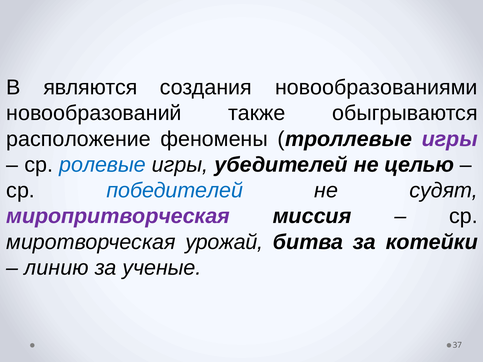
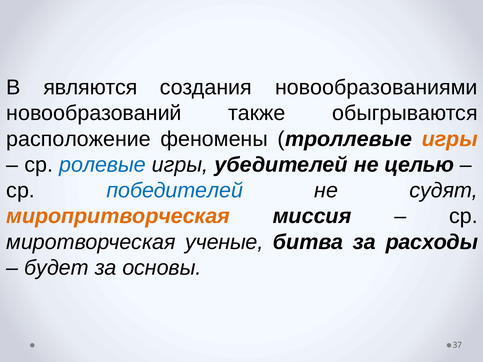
игры at (450, 139) colour: purple -> orange
миропритворческая colour: purple -> orange
урожай: урожай -> ученые
котейки: котейки -> расходы
линию: линию -> будет
ученые: ученые -> основы
